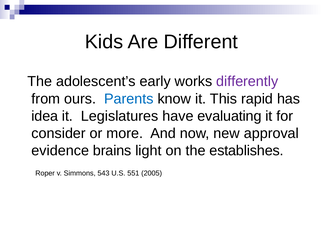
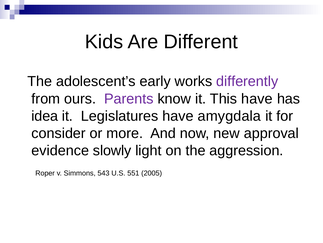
Parents colour: blue -> purple
This rapid: rapid -> have
evaluating: evaluating -> amygdala
brains: brains -> slowly
establishes: establishes -> aggression
